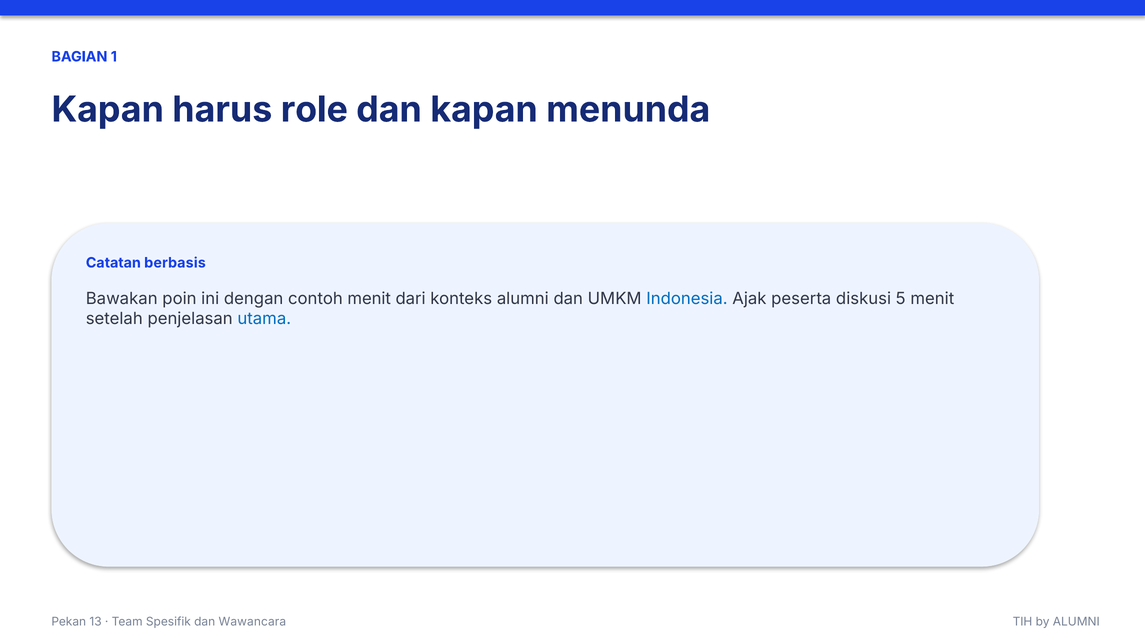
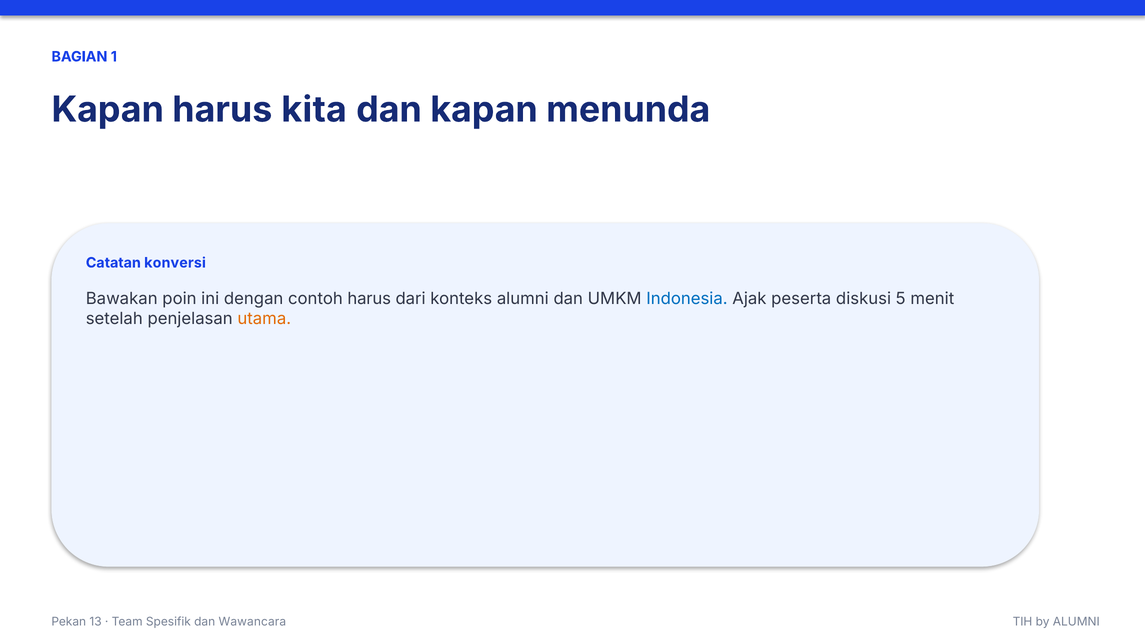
role: role -> kita
berbasis: berbasis -> konversi
contoh menit: menit -> harus
utama colour: blue -> orange
